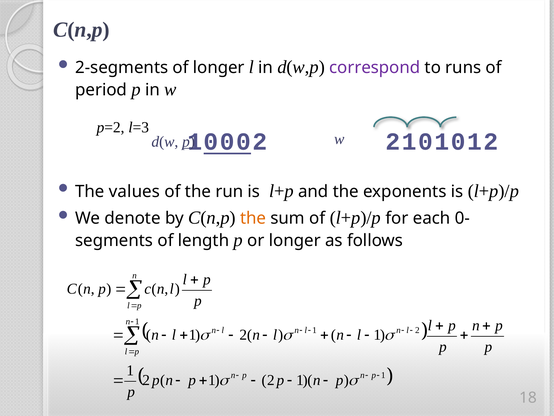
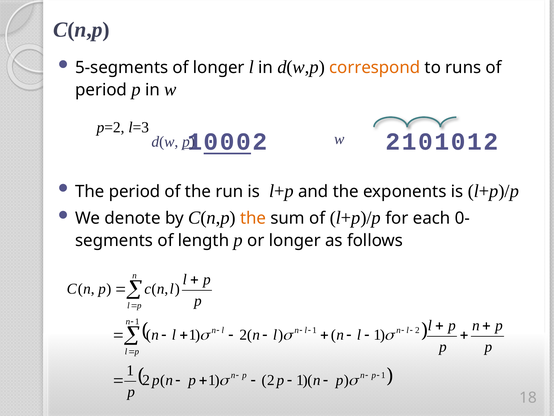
2-segments: 2-segments -> 5-segments
correspond colour: purple -> orange
The values: values -> period
